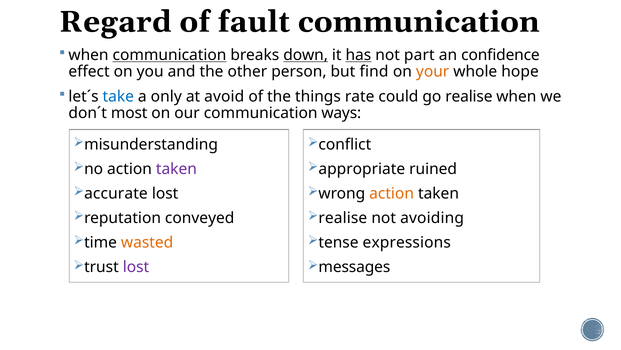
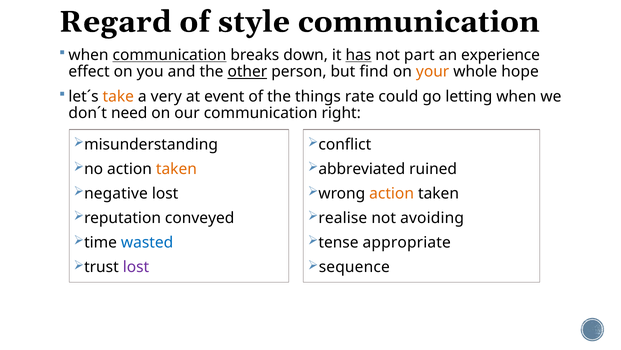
fault: fault -> style
down underline: present -> none
confidence: confidence -> experience
other underline: none -> present
take colour: blue -> orange
only: only -> very
avoid: avoid -> event
go realise: realise -> letting
most: most -> need
ways: ways -> right
taken at (176, 169) colour: purple -> orange
appropriate: appropriate -> abbreviated
accurate: accurate -> negative
wasted colour: orange -> blue
expressions: expressions -> appropriate
messages: messages -> sequence
